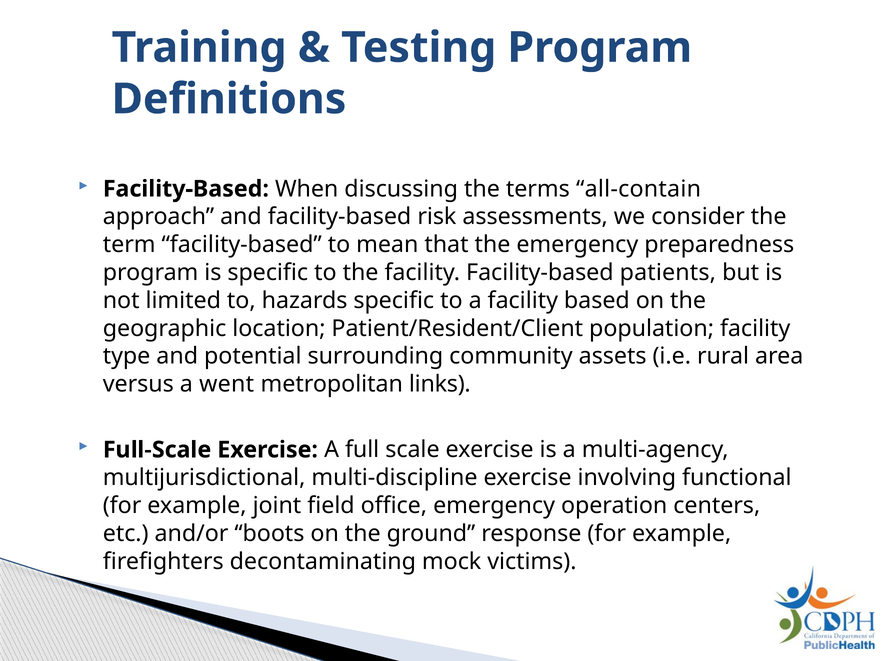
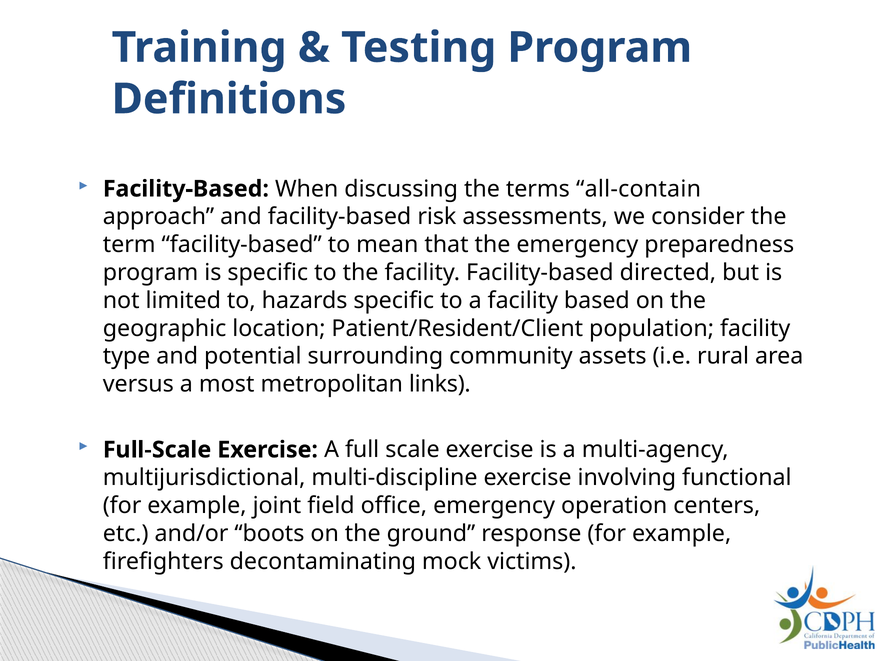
patients: patients -> directed
went: went -> most
